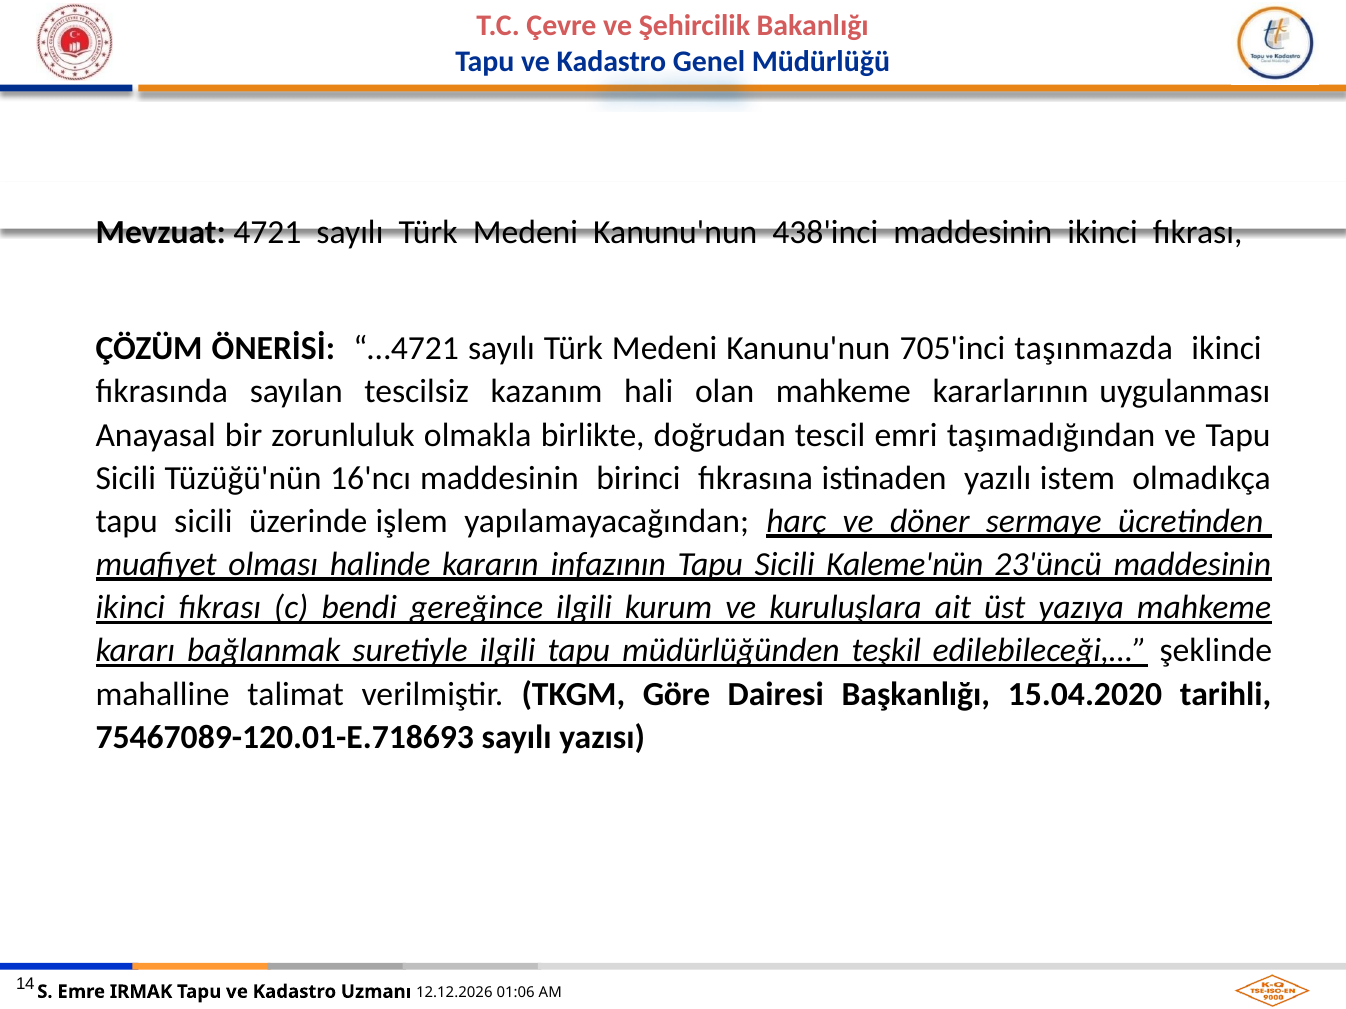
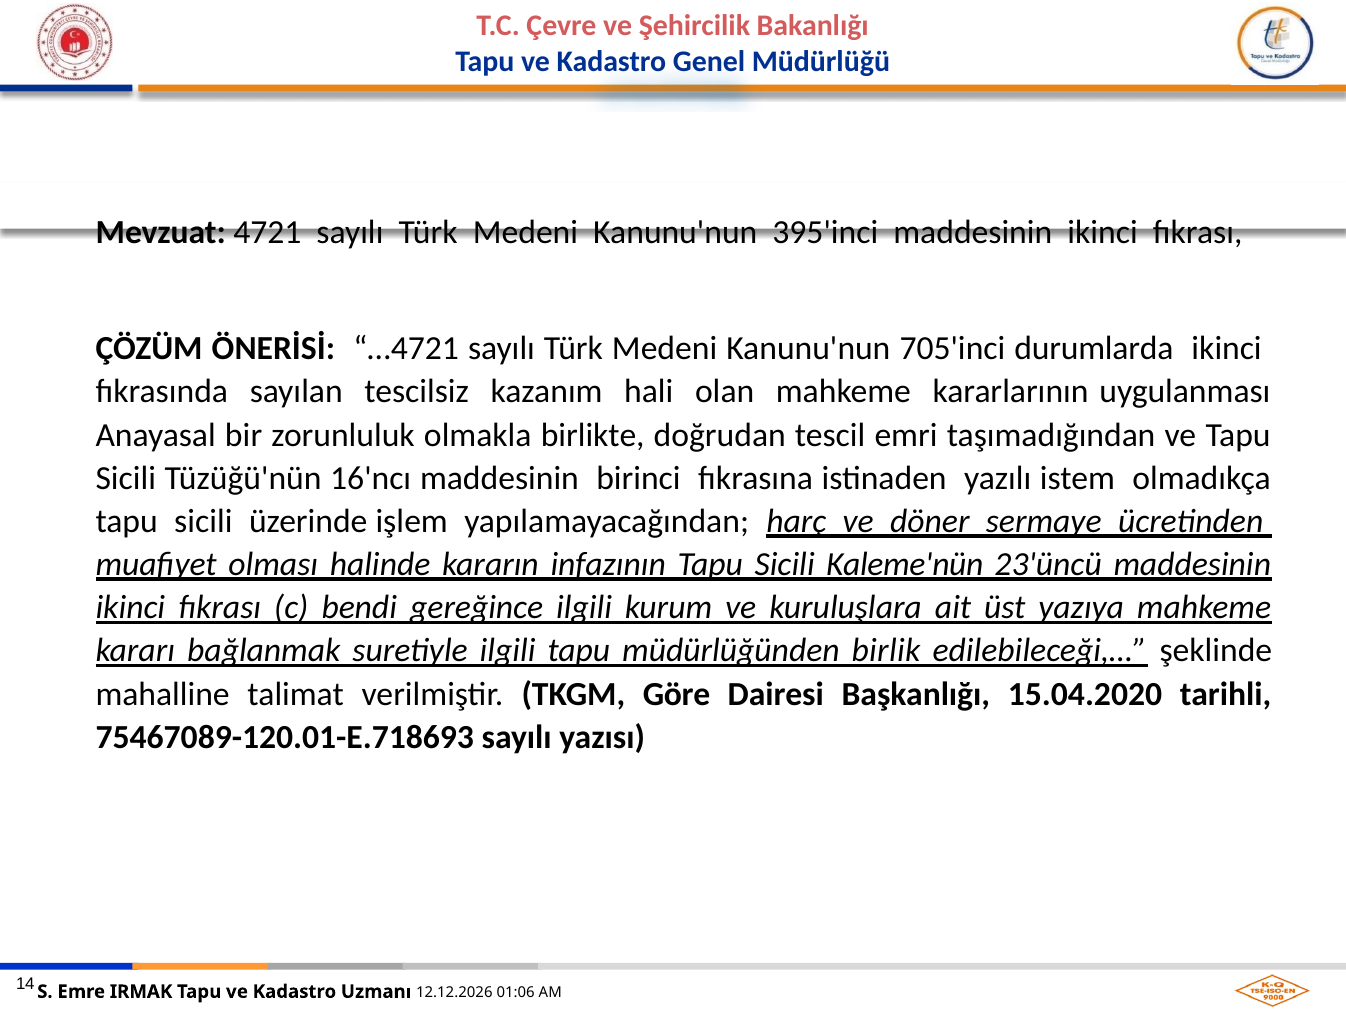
438'inci: 438'inci -> 395'inci
taşınmazda: taşınmazda -> durumlarda
teşkil: teşkil -> birlik
